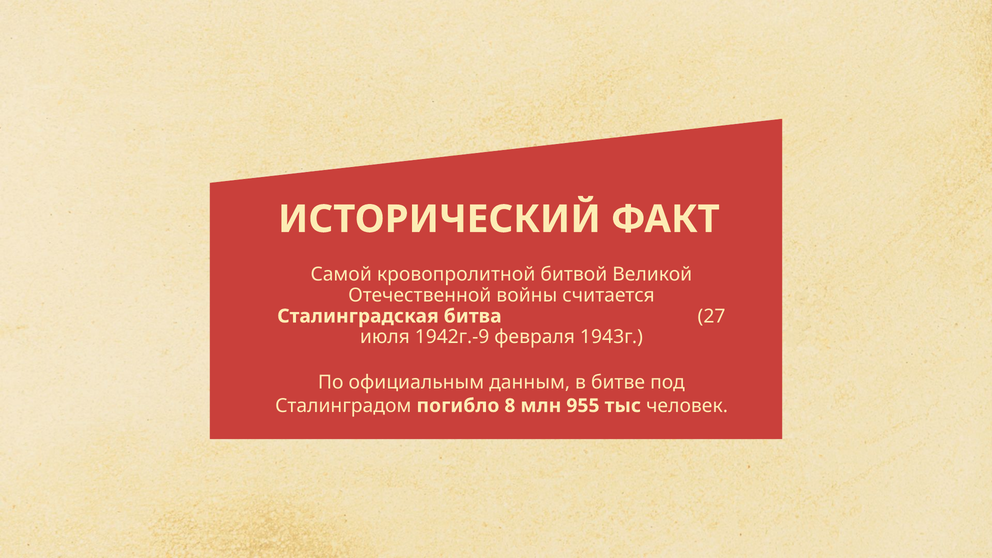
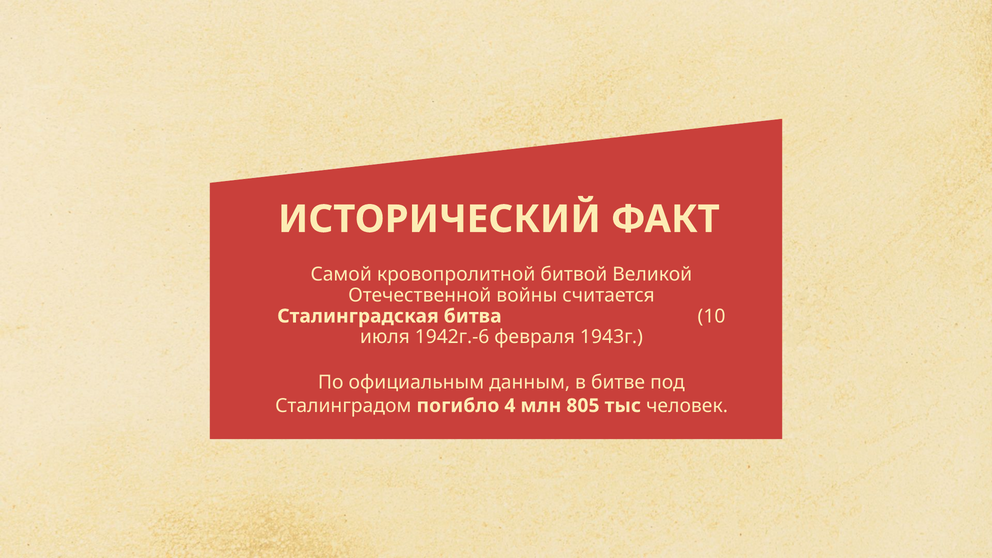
27: 27 -> 10
1942г.-9: 1942г.-9 -> 1942г.-6
8: 8 -> 4
955: 955 -> 805
